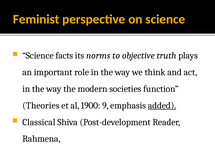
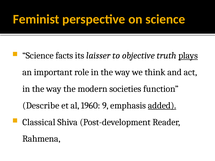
norms: norms -> laisser
plays underline: none -> present
Theories: Theories -> Describe
1900: 1900 -> 1960
